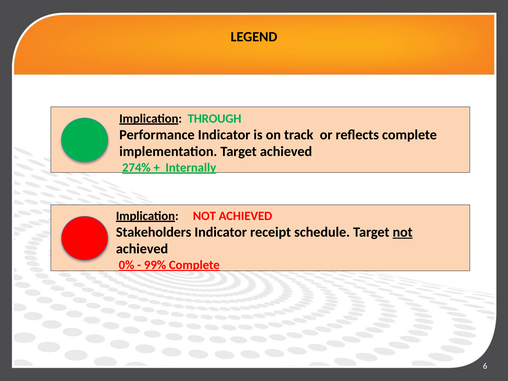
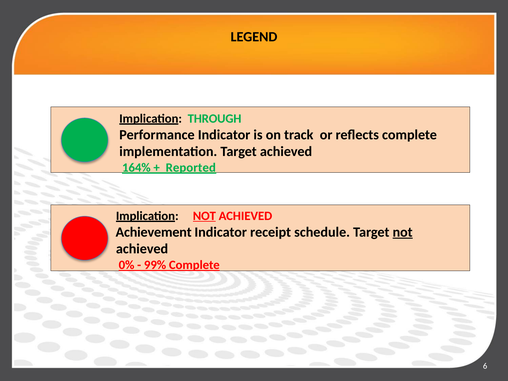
274%: 274% -> 164%
Internally: Internally -> Reported
NOT at (204, 216) underline: none -> present
Stakeholders: Stakeholders -> Achievement
